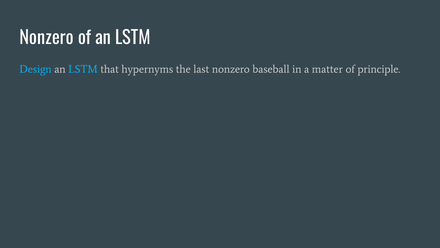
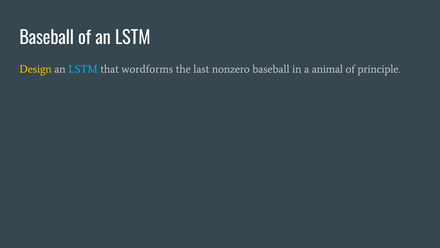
Nonzero at (47, 38): Nonzero -> Baseball
Design colour: light blue -> yellow
hypernyms: hypernyms -> wordforms
matter: matter -> animal
